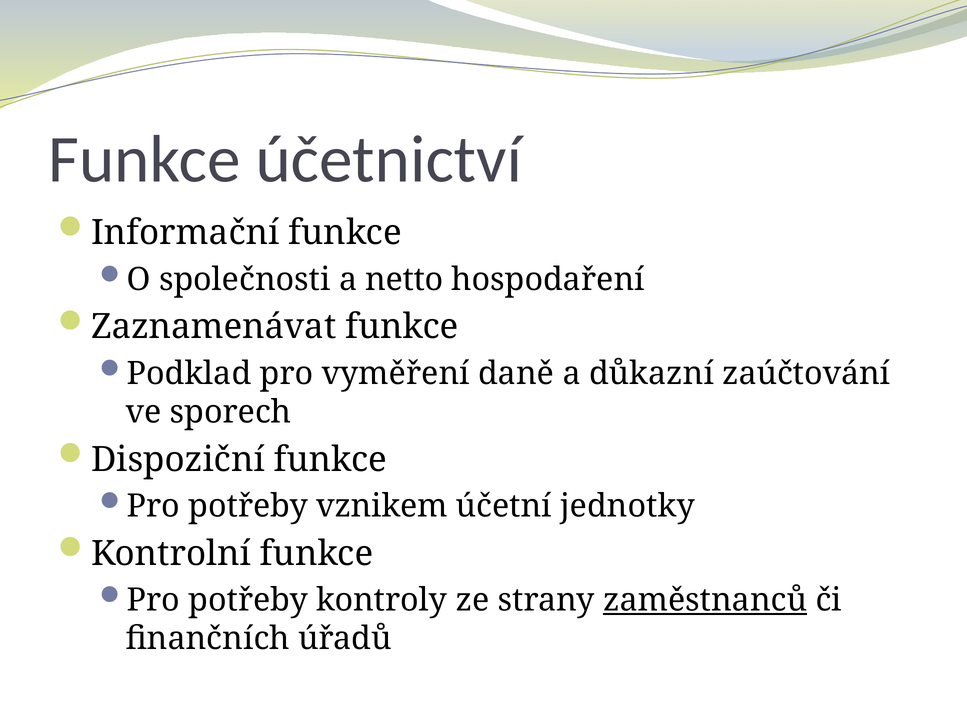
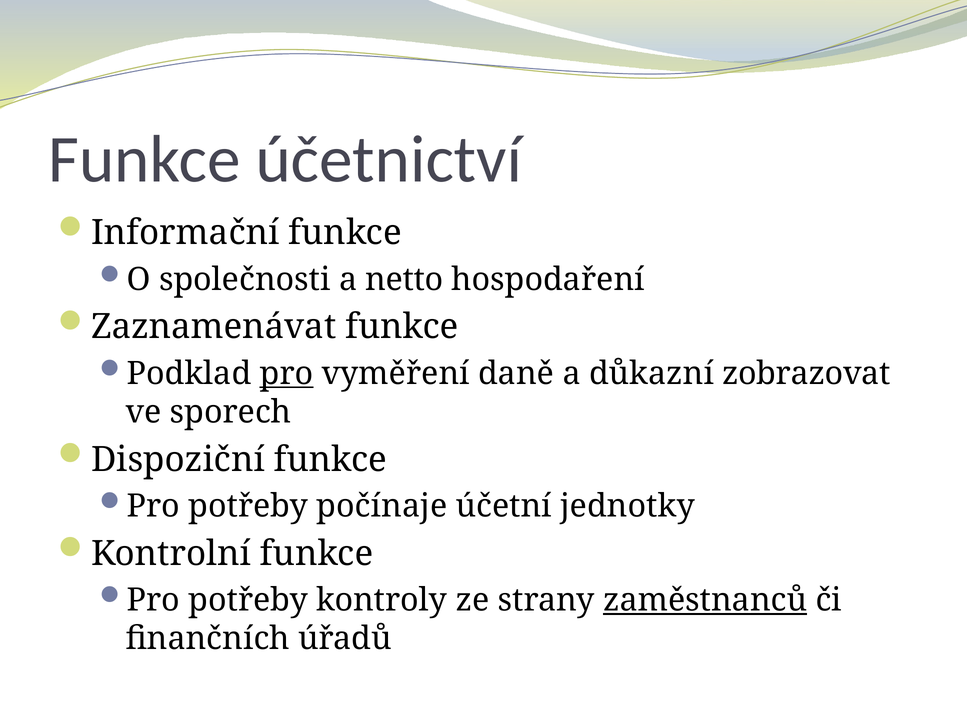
pro at (287, 374) underline: none -> present
zaúčtování: zaúčtování -> zobrazovat
vznikem: vznikem -> počínaje
